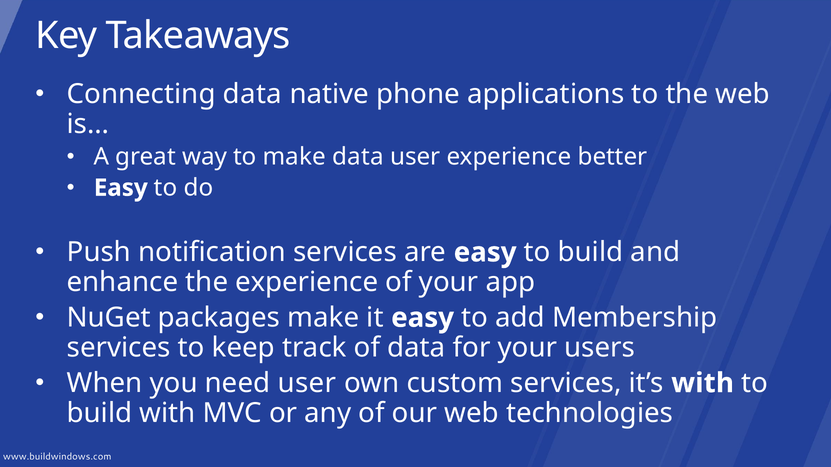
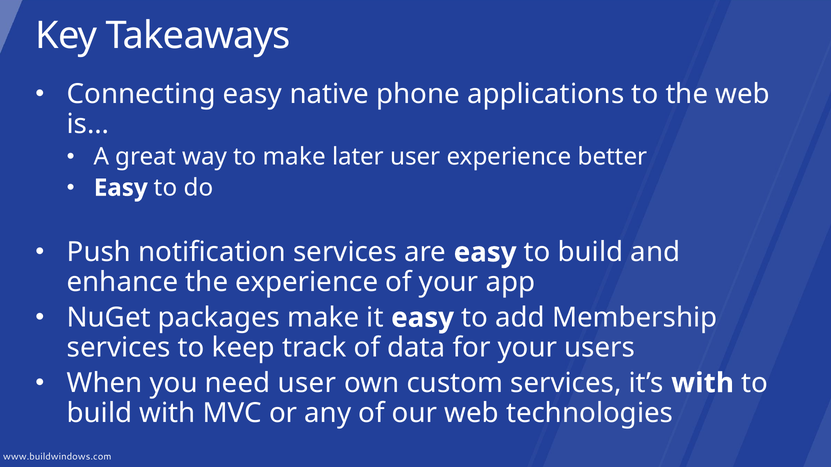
Connecting data: data -> easy
make data: data -> later
